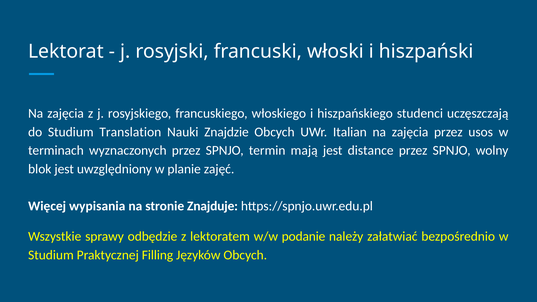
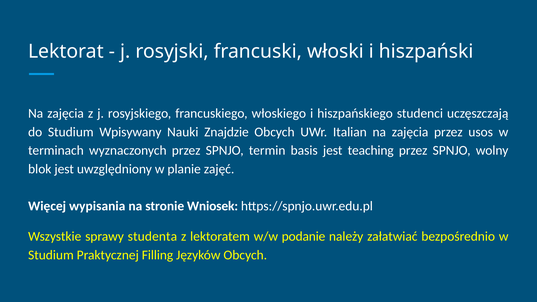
Translation: Translation -> Wpisywany
mają: mają -> basis
distance: distance -> teaching
Znajduje: Znajduje -> Wniosek
odbędzie: odbędzie -> studenta
